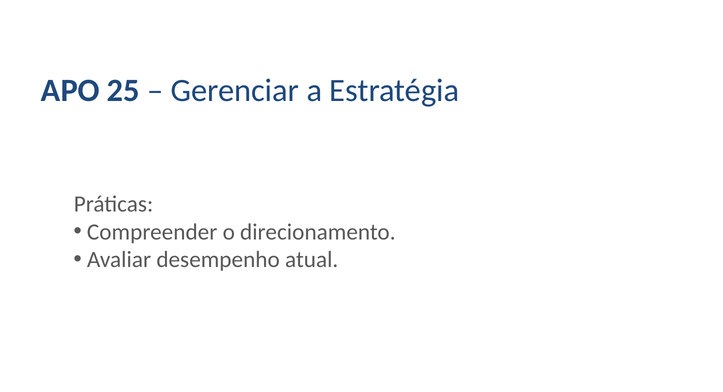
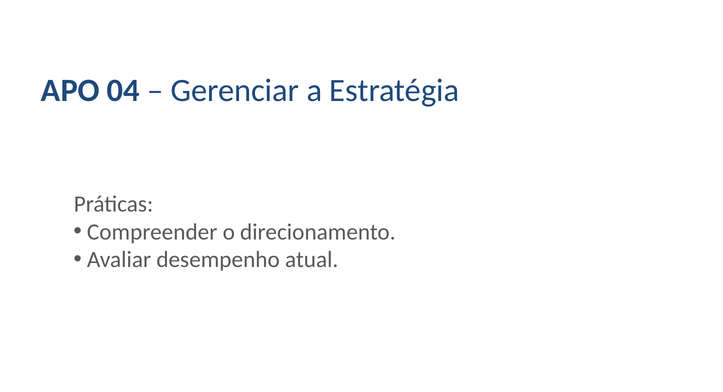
25: 25 -> 04
